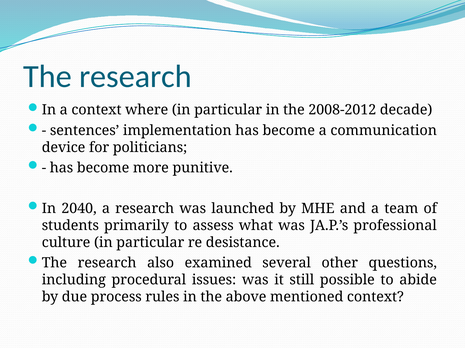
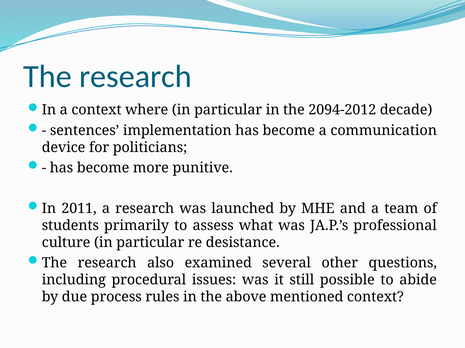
2008-2012: 2008-2012 -> 2094-2012
2040: 2040 -> 2011
